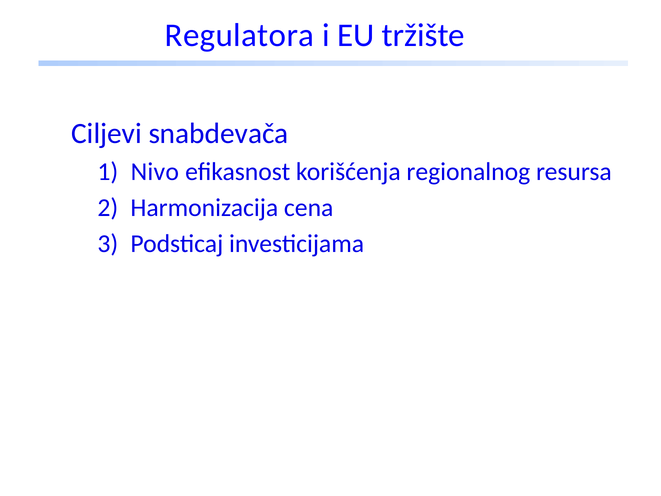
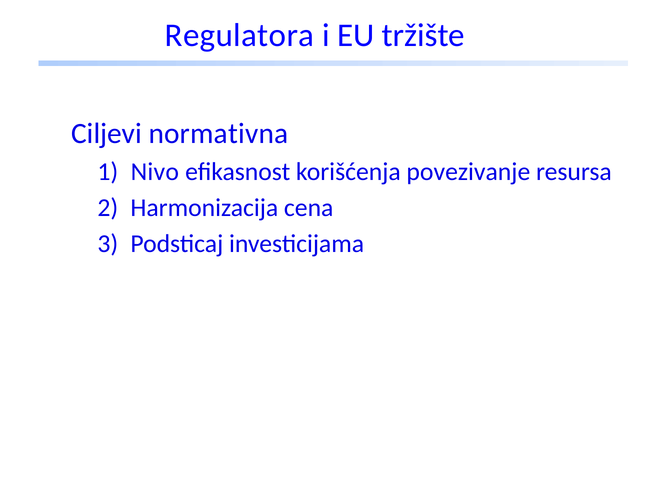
snabdevača: snabdevača -> normativna
regionalnog: regionalnog -> povezivanje
